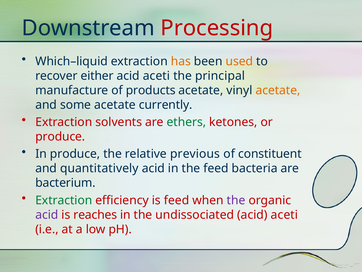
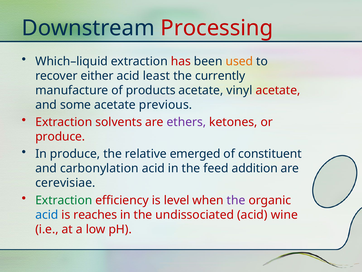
has colour: orange -> red
aceti at (156, 76): aceti -> least
principal: principal -> currently
acetate at (278, 90) colour: orange -> red
currently: currently -> previous
ethers colour: green -> purple
previous: previous -> emerged
quantitatively: quantitatively -> carbonylation
bacteria: bacteria -> addition
bacterium: bacterium -> cerevisiae
is feed: feed -> level
acid at (47, 214) colour: purple -> blue
undissociated acid aceti: aceti -> wine
